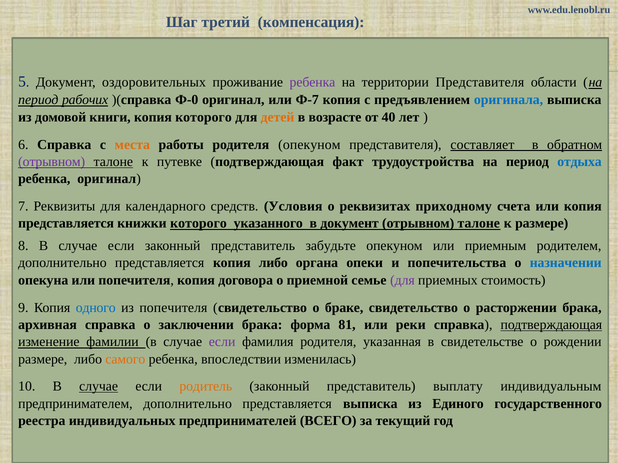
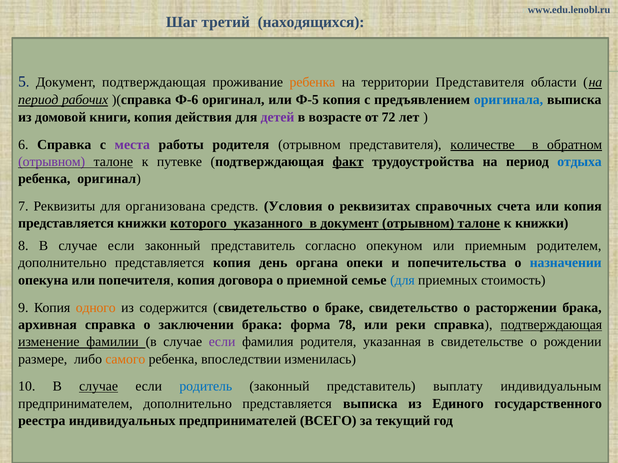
компенсация: компенсация -> находящихся
Документ оздоровительных: оздоровительных -> подтверждающая
ребенка at (312, 82) colour: purple -> orange
Ф-0: Ф-0 -> Ф-6
Ф-7: Ф-7 -> Ф-5
копия которого: которого -> действия
детей colour: orange -> purple
40: 40 -> 72
места colour: orange -> purple
родителя опекуном: опекуном -> отрывном
составляет: составляет -> количестве
факт underline: none -> present
календарного: календарного -> организована
приходному: приходному -> справочных
к размере: размере -> книжки
забудьте: забудьте -> согласно
копия либо: либо -> день
для at (402, 280) colour: purple -> blue
одного colour: blue -> orange
из попечителя: попечителя -> содержится
81: 81 -> 78
родитель colour: orange -> blue
